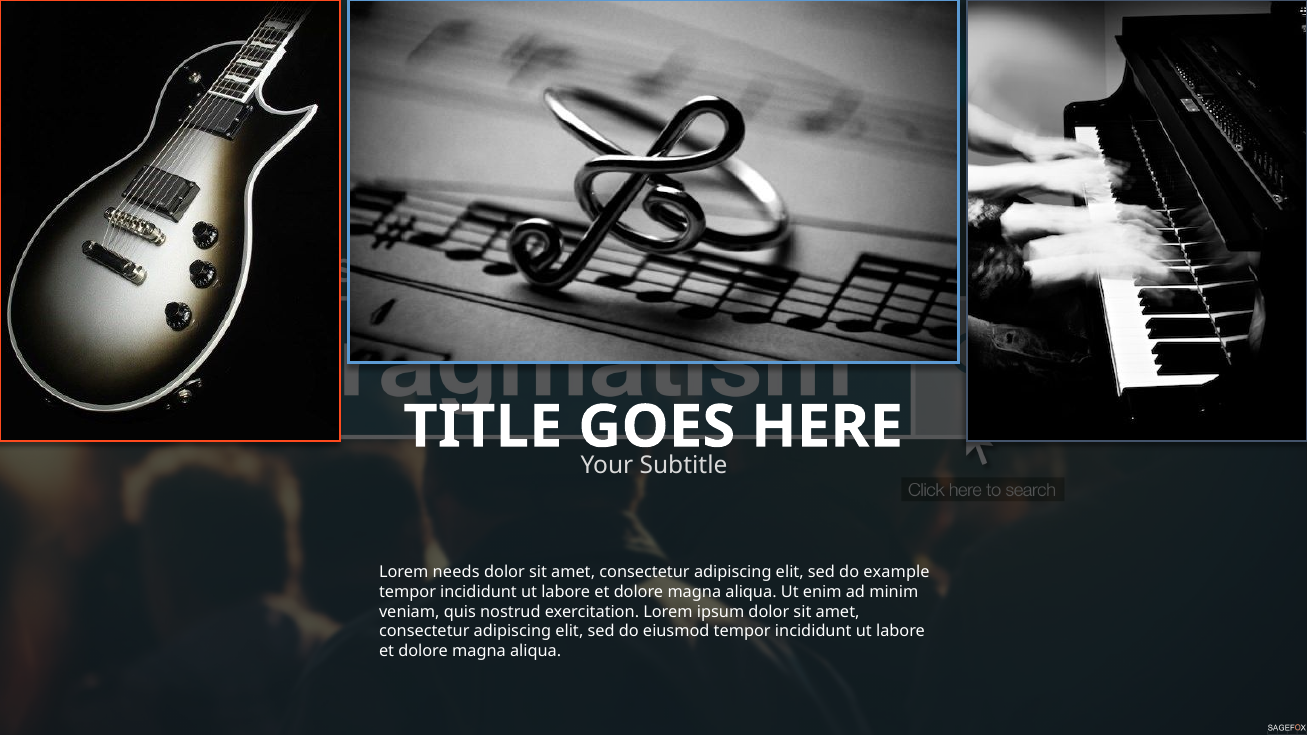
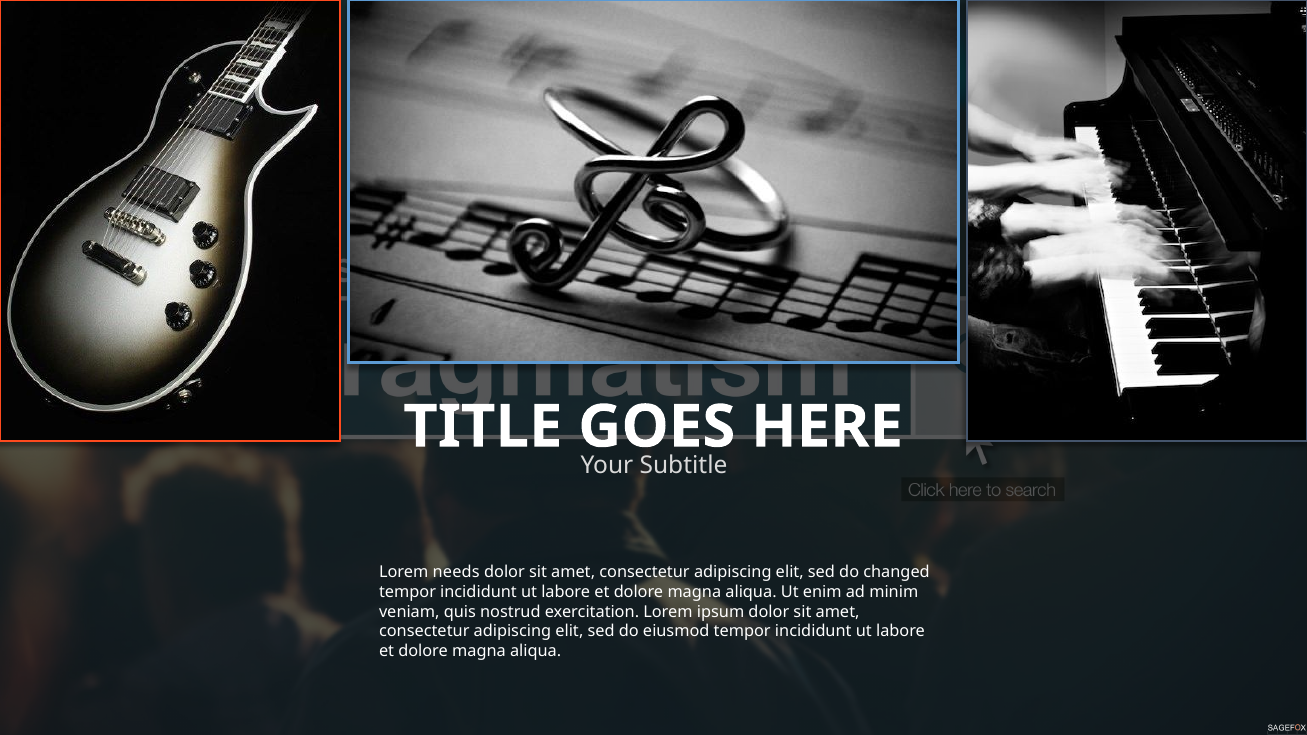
example: example -> changed
